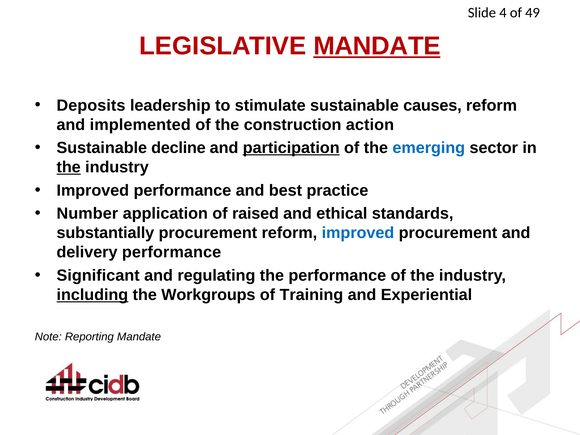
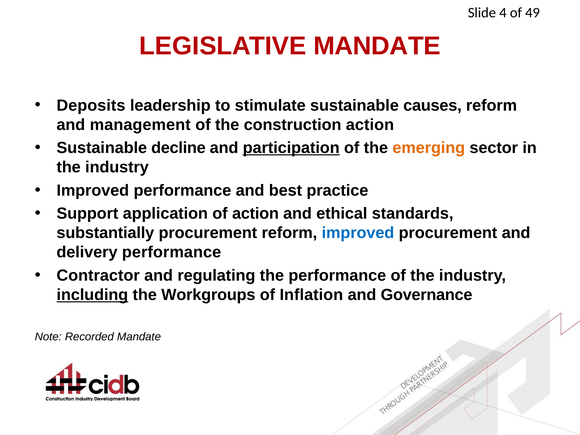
MANDATE at (377, 46) underline: present -> none
implemented: implemented -> management
emerging colour: blue -> orange
the at (69, 167) underline: present -> none
Number: Number -> Support
of raised: raised -> action
Significant: Significant -> Contractor
Training: Training -> Inflation
Experiential: Experiential -> Governance
Reporting: Reporting -> Recorded
